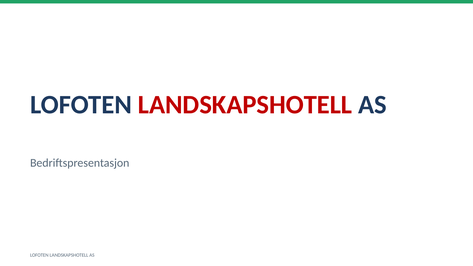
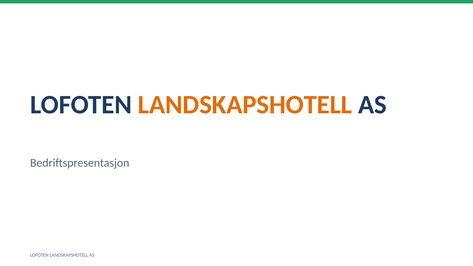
LANDSKAPSHOTELL at (245, 105) colour: red -> orange
